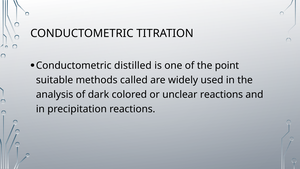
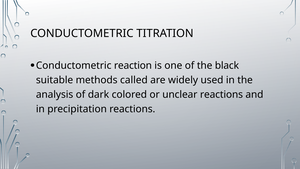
distilled: distilled -> reaction
point: point -> black
